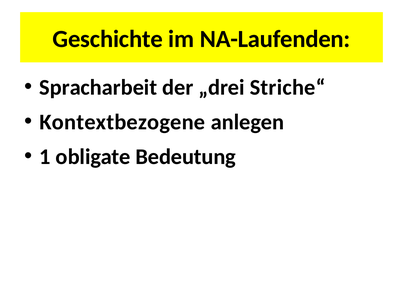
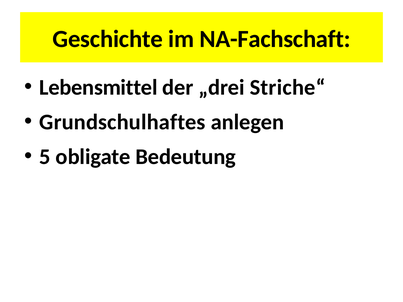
NA-Laufenden: NA-Laufenden -> NA-Fachschaft
Spracharbeit: Spracharbeit -> Lebensmittel
Kontextbezogene: Kontextbezogene -> Grundschulhaftes
1: 1 -> 5
